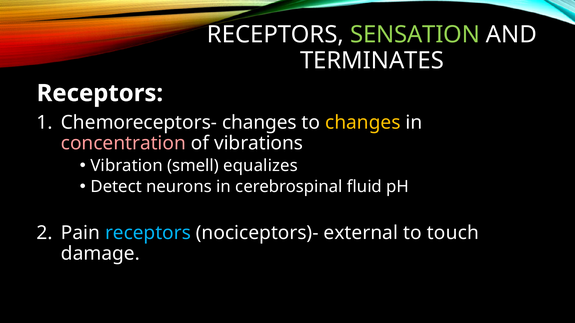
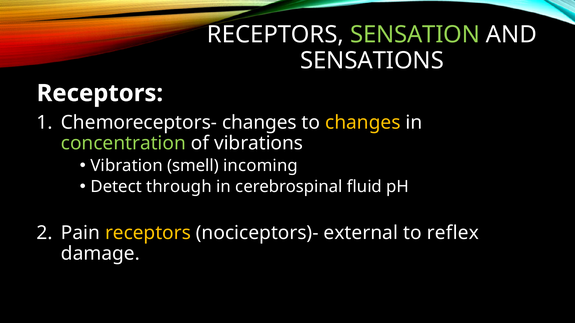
TERMINATES: TERMINATES -> SENSATIONS
concentration colour: pink -> light green
equalizes: equalizes -> incoming
neurons: neurons -> through
receptors at (148, 233) colour: light blue -> yellow
touch: touch -> reflex
